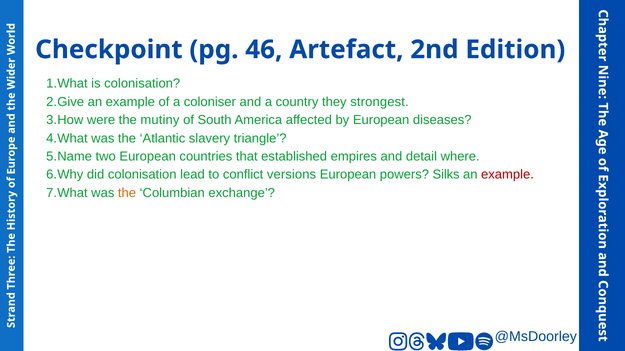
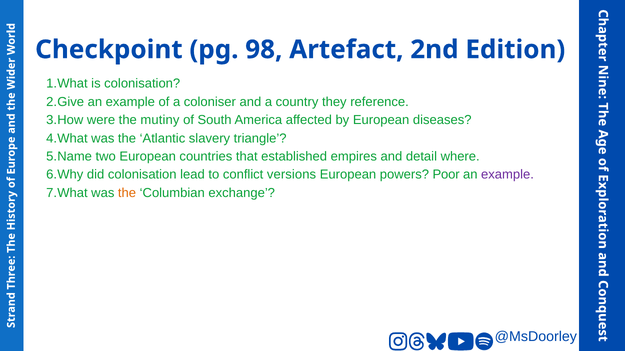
46: 46 -> 98
strongest: strongest -> reference
Silks: Silks -> Poor
example at (507, 175) colour: red -> purple
